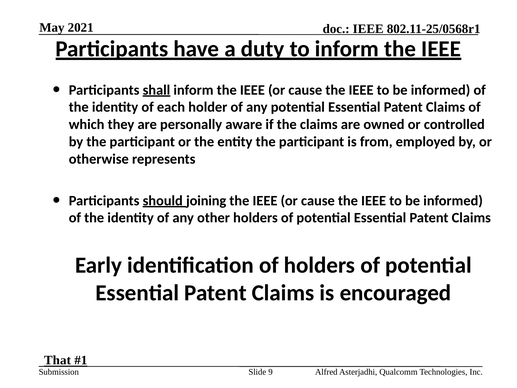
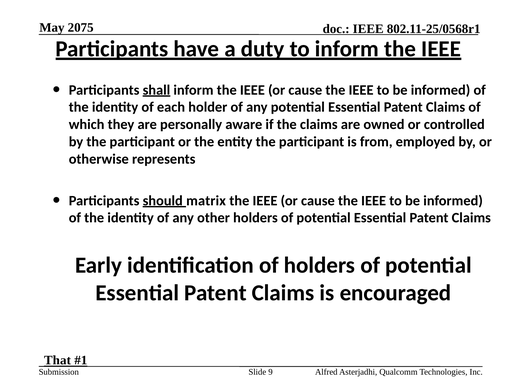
2021: 2021 -> 2075
joining: joining -> matrix
